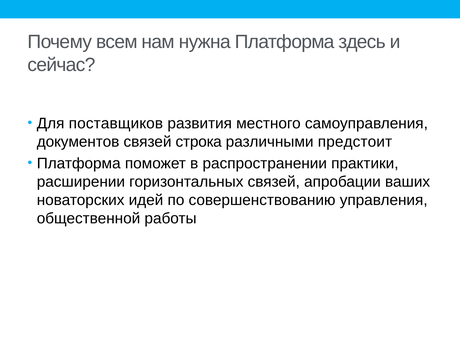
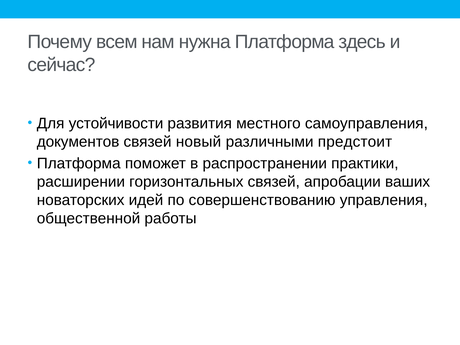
поставщиков: поставщиков -> устойчивости
строка: строка -> новый
